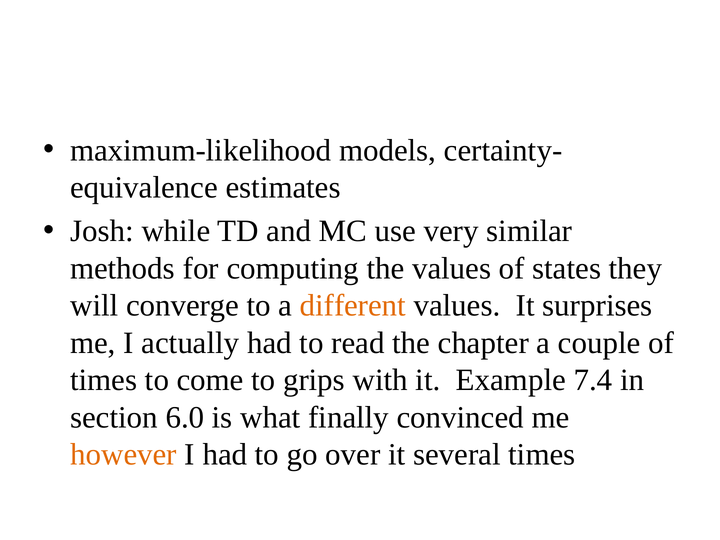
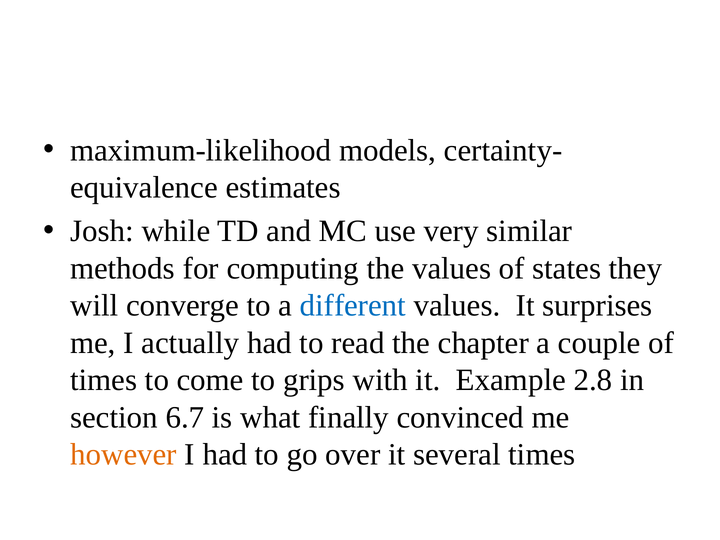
different colour: orange -> blue
7.4: 7.4 -> 2.8
6.0: 6.0 -> 6.7
